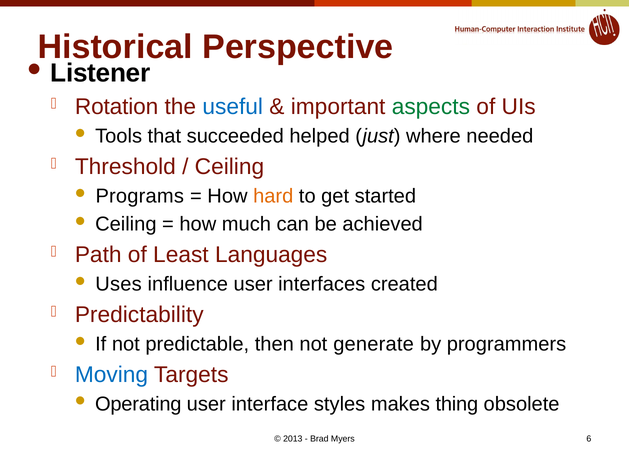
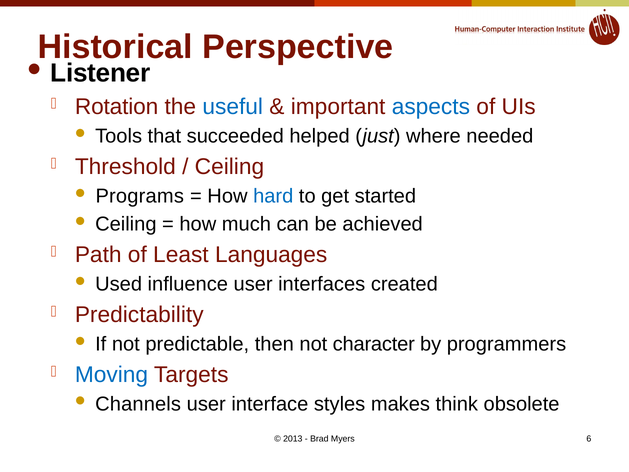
aspects colour: green -> blue
hard colour: orange -> blue
Uses: Uses -> Used
generate: generate -> character
Operating: Operating -> Channels
thing: thing -> think
